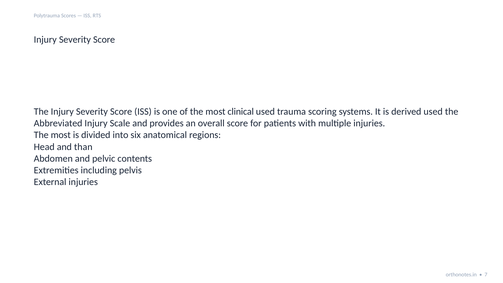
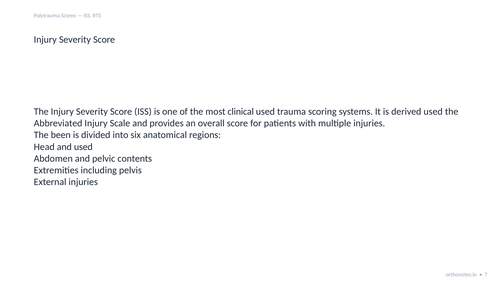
most at (61, 135): most -> been
and than: than -> used
